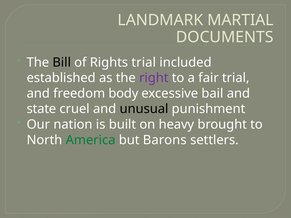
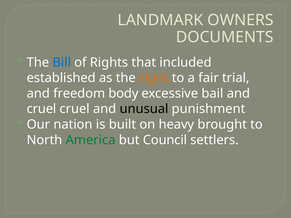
MARTIAL: MARTIAL -> OWNERS
Bill colour: black -> blue
Rights trial: trial -> that
right colour: purple -> orange
state at (41, 109): state -> cruel
Barons: Barons -> Council
